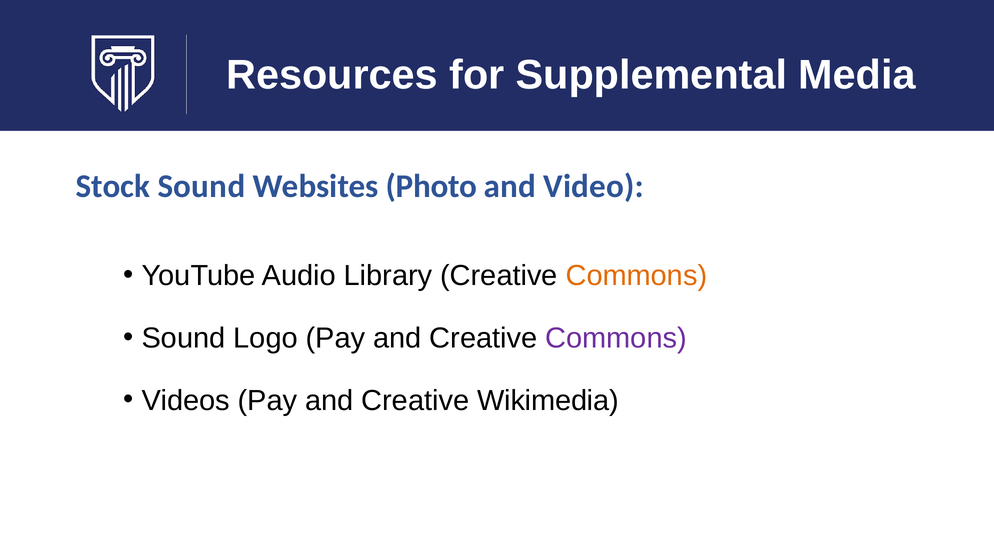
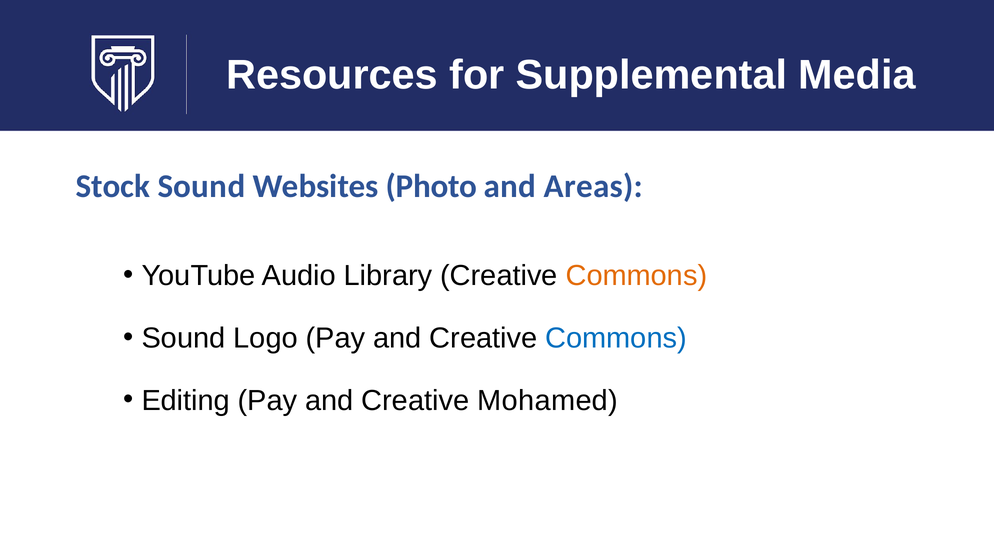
Video: Video -> Areas
Commons at (616, 338) colour: purple -> blue
Videos: Videos -> Editing
Wikimedia: Wikimedia -> Mohamed
